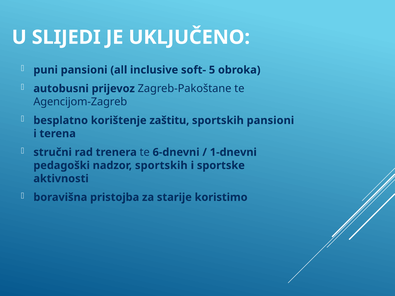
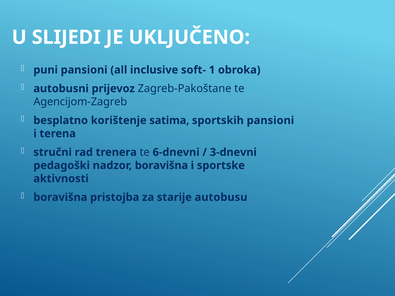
5: 5 -> 1
zaštitu: zaštitu -> satima
1-dnevni: 1-dnevni -> 3-dnevni
nadzor sportskih: sportskih -> boravišna
koristimo: koristimo -> autobusu
